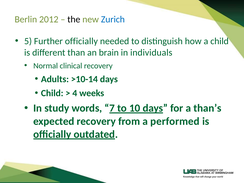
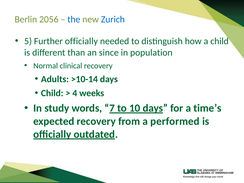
2012: 2012 -> 2056
the colour: black -> blue
brain: brain -> since
individuals: individuals -> population
than’s: than’s -> time’s
